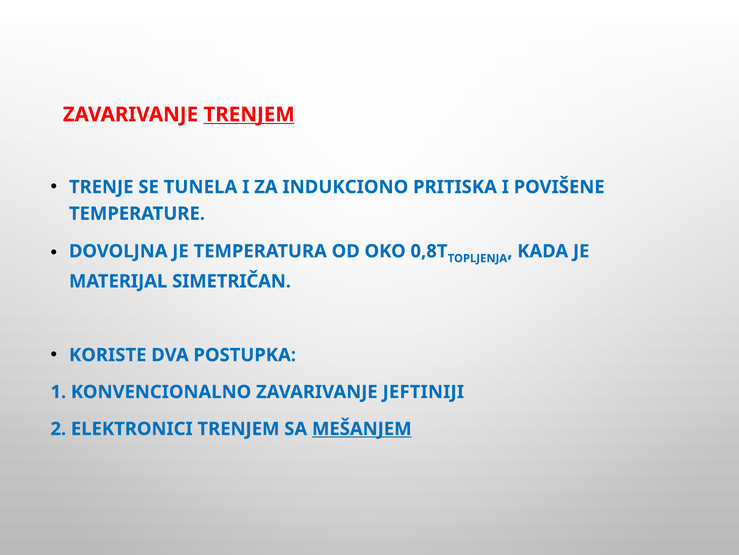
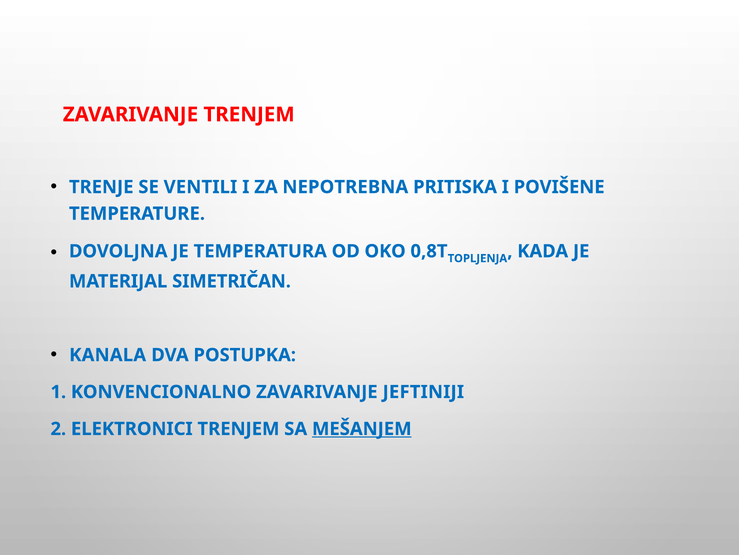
TRENJEM at (249, 114) underline: present -> none
TUNELA: TUNELA -> VENTILI
INDUKCIONO: INDUKCIONO -> NEPOTREBNA
KORISTE: KORISTE -> KANALA
